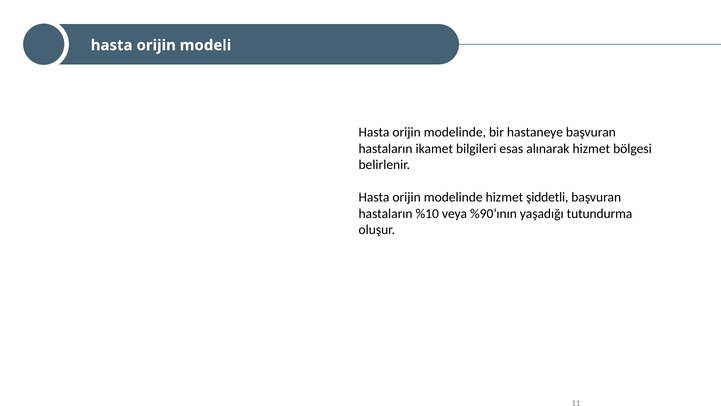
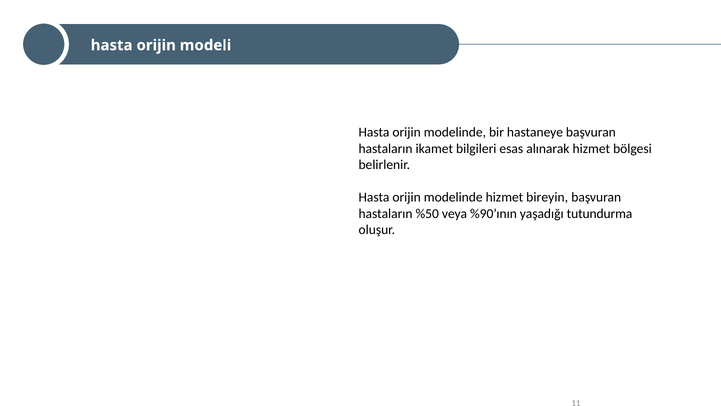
şiddetli: şiddetli -> bireyin
%10: %10 -> %50
